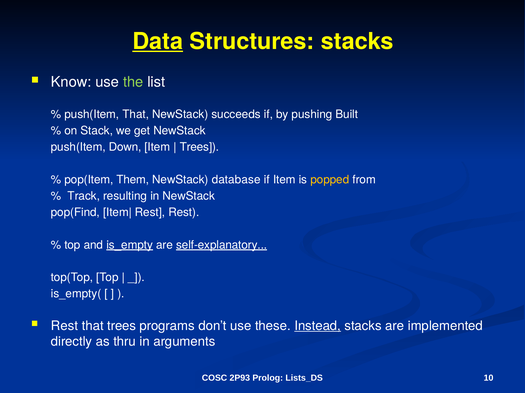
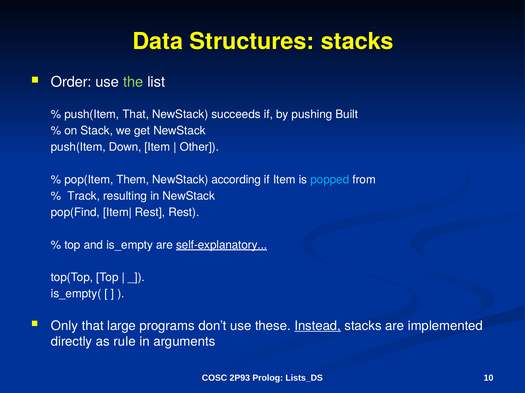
Data underline: present -> none
Know: Know -> Order
Trees at (199, 147): Trees -> Other
database: database -> according
popped colour: yellow -> light blue
is_empty underline: present -> none
Rest at (64, 326): Rest -> Only
that trees: trees -> large
thru: thru -> rule
